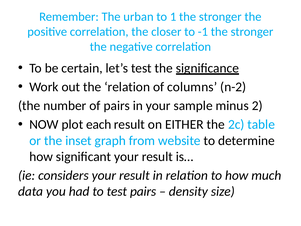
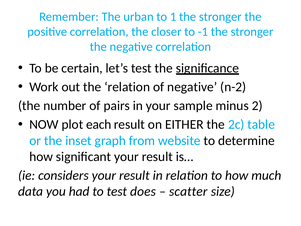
of columns: columns -> negative
test pairs: pairs -> does
density: density -> scatter
